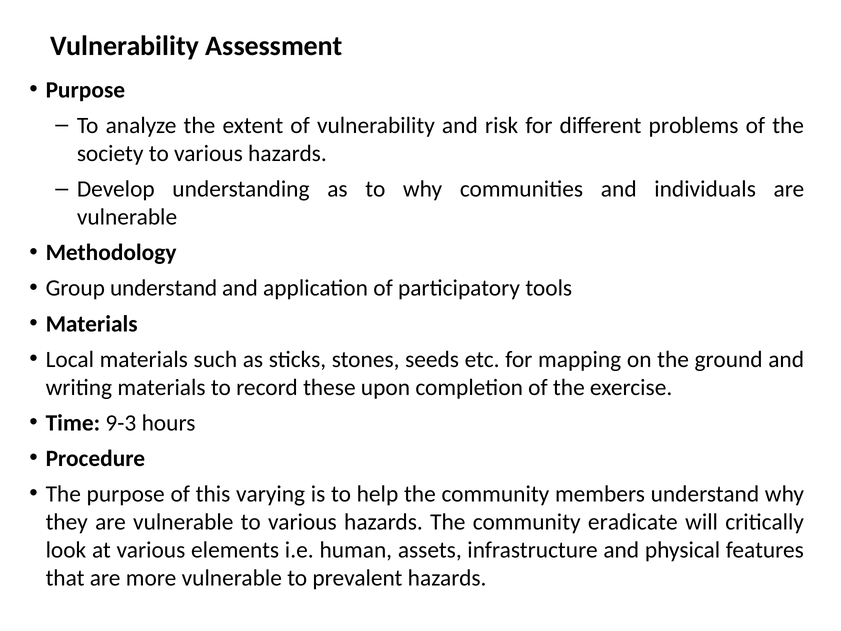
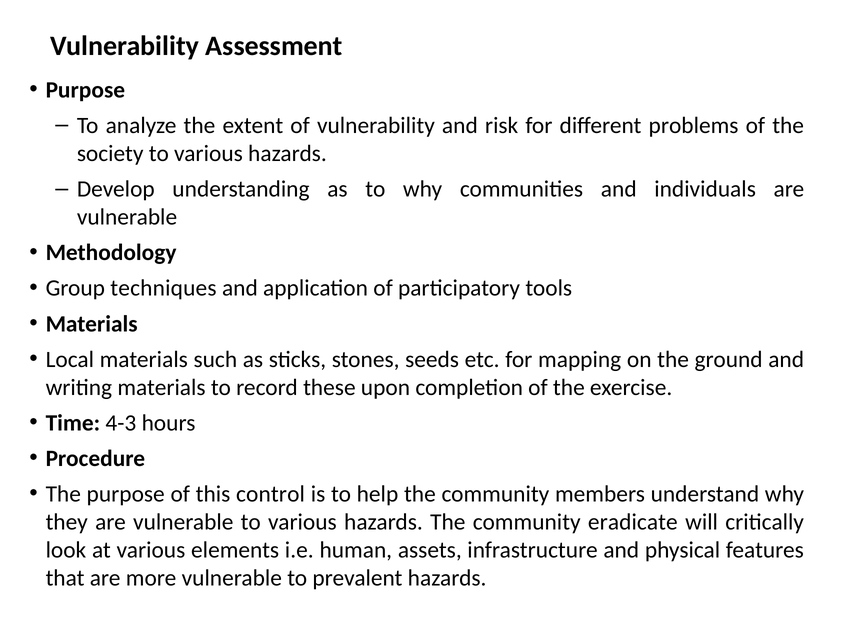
Group understand: understand -> techniques
9-3: 9-3 -> 4-3
varying: varying -> control
